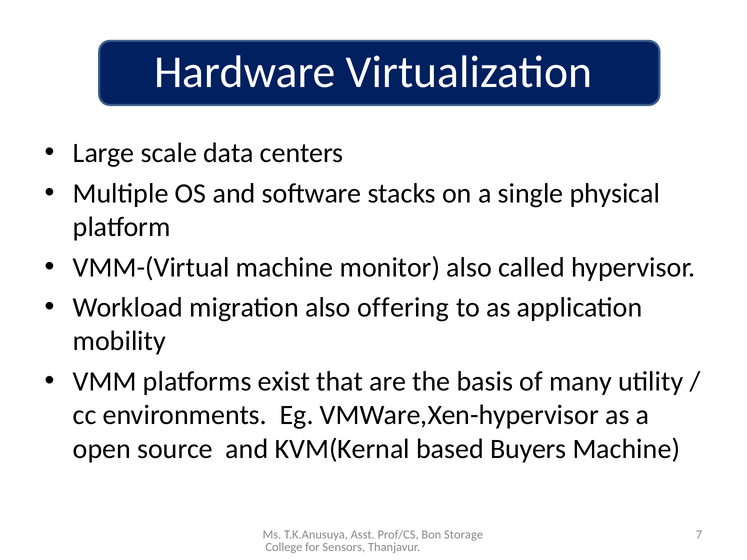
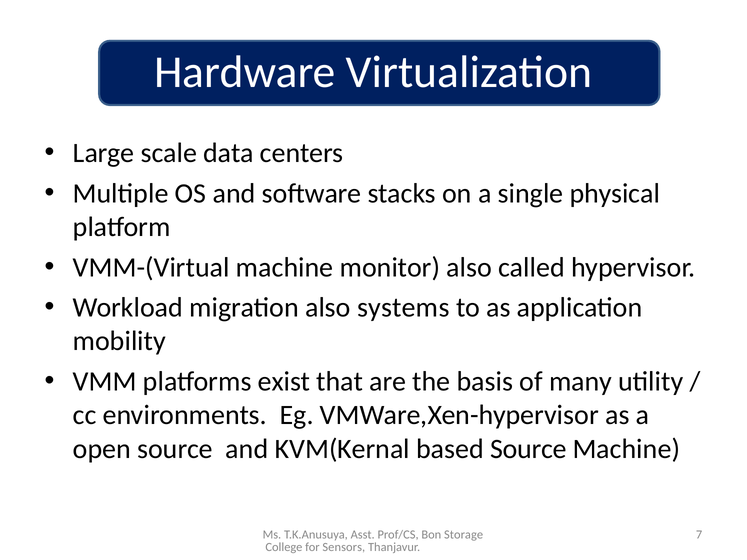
offering: offering -> systems
based Buyers: Buyers -> Source
